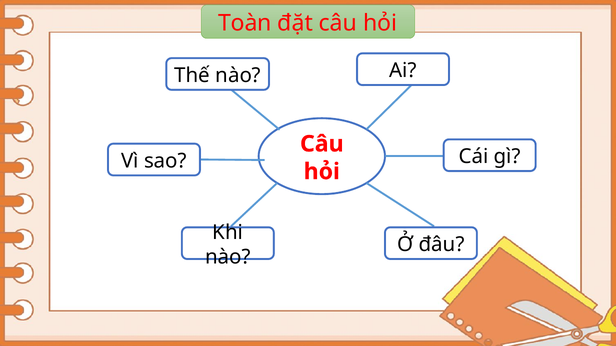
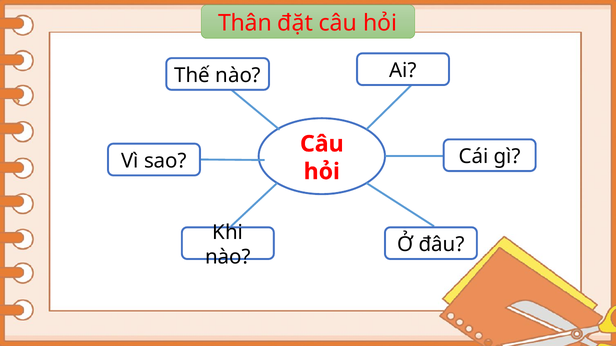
Toàn: Toàn -> Thân
